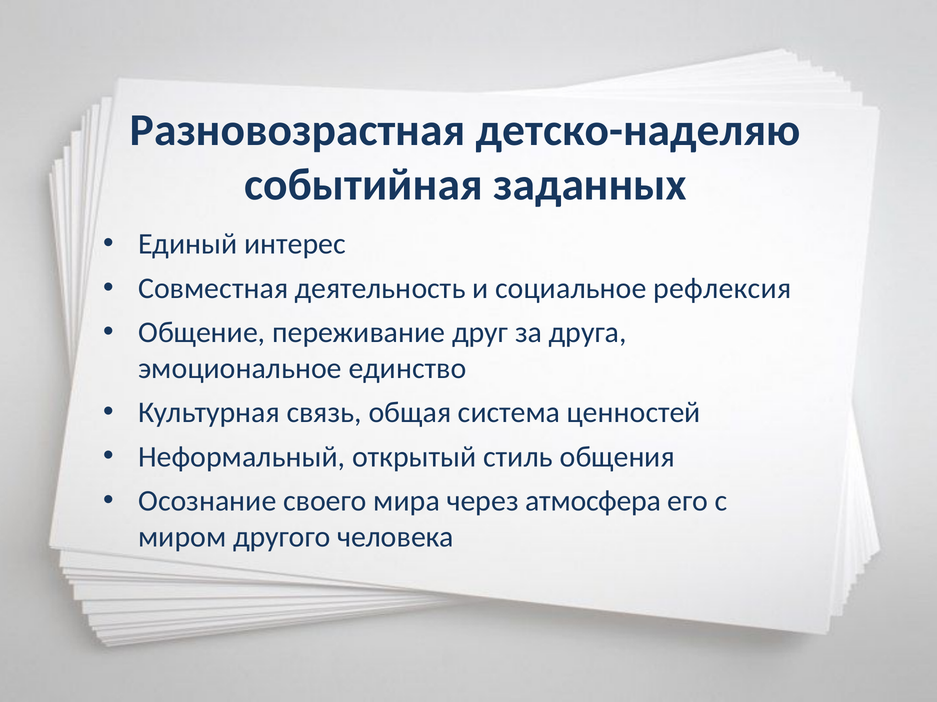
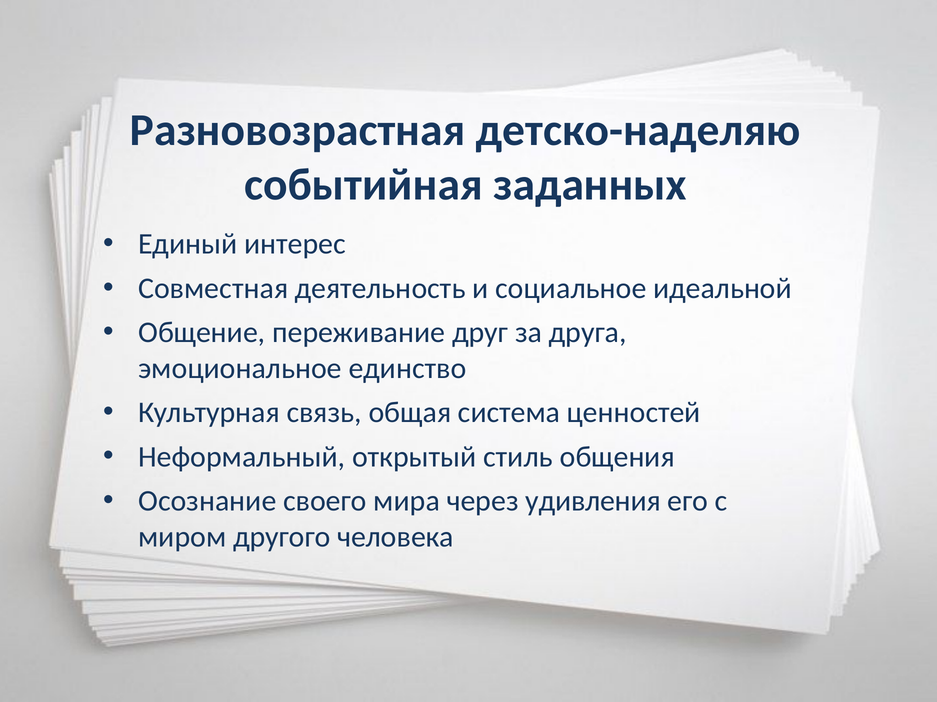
рефлексия: рефлексия -> идеальной
атмосфера: атмосфера -> удивления
